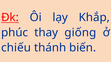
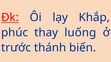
giống: giống -> luống
chiếu: chiếu -> trước
